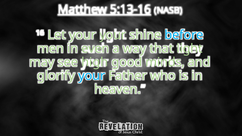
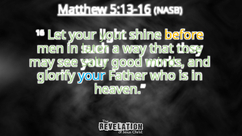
before colour: light blue -> yellow
even: even -> later
light: light -> rose
high: high -> salty
